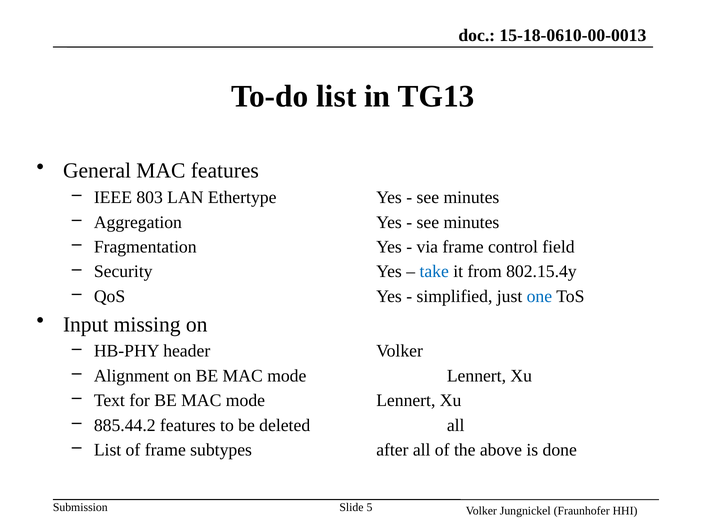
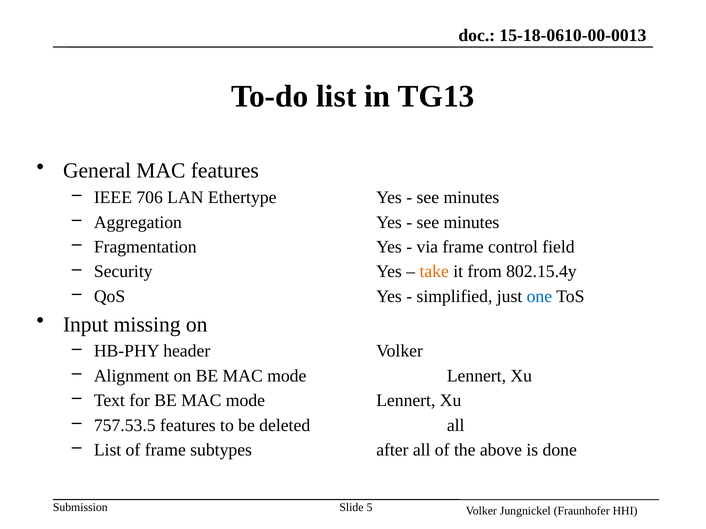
803: 803 -> 706
take colour: blue -> orange
885.44.2: 885.44.2 -> 757.53.5
